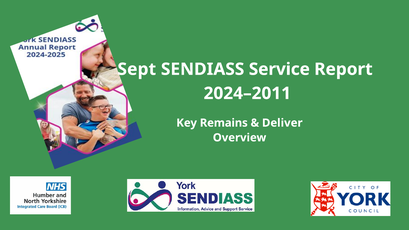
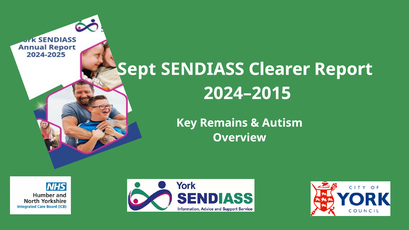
Service: Service -> Clearer
2024–2011: 2024–2011 -> 2024–2015
Deliver: Deliver -> Autism
